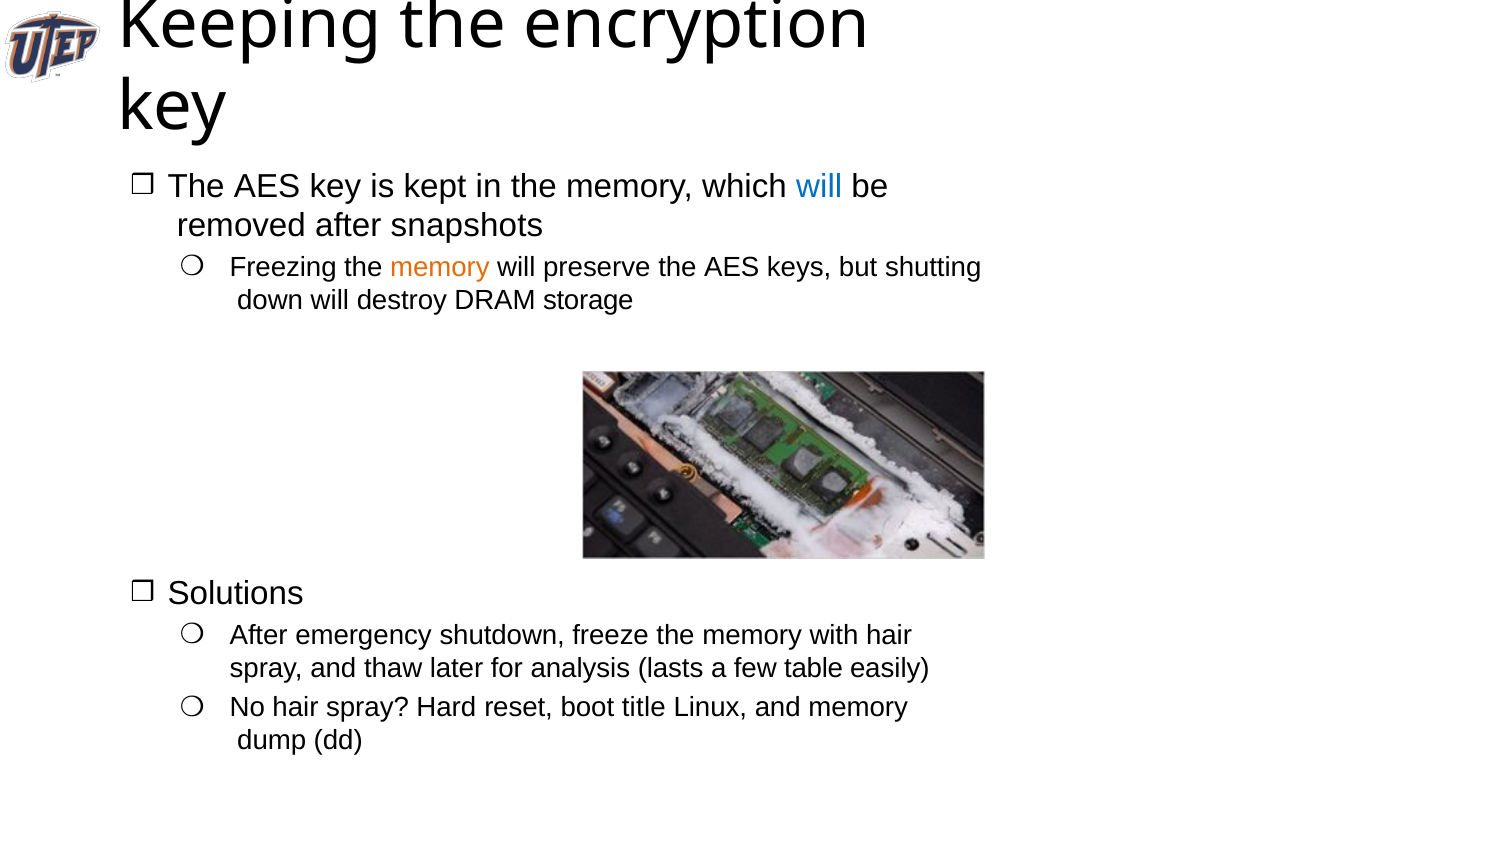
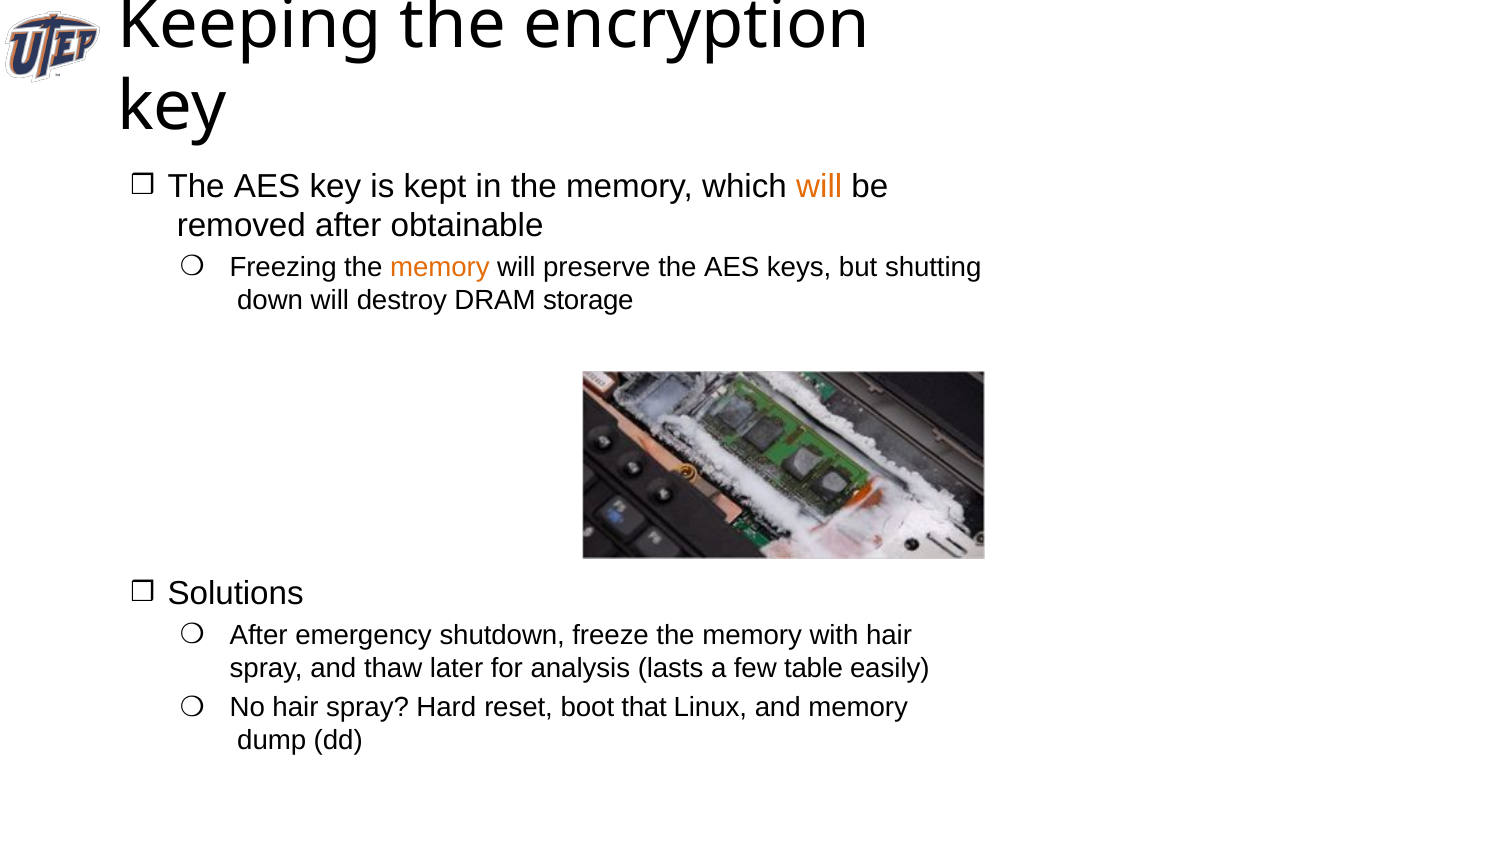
will at (819, 187) colour: blue -> orange
snapshots: snapshots -> obtainable
title: title -> that
